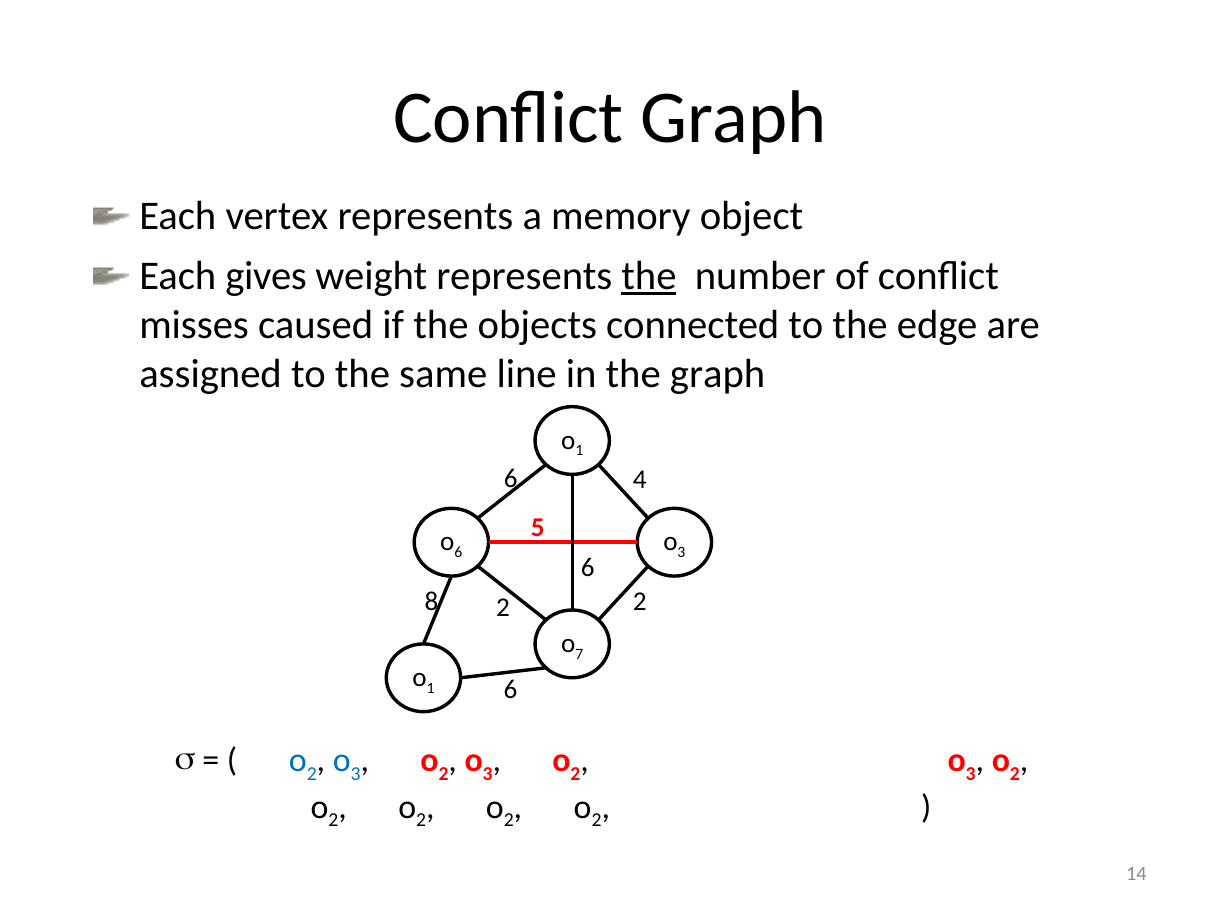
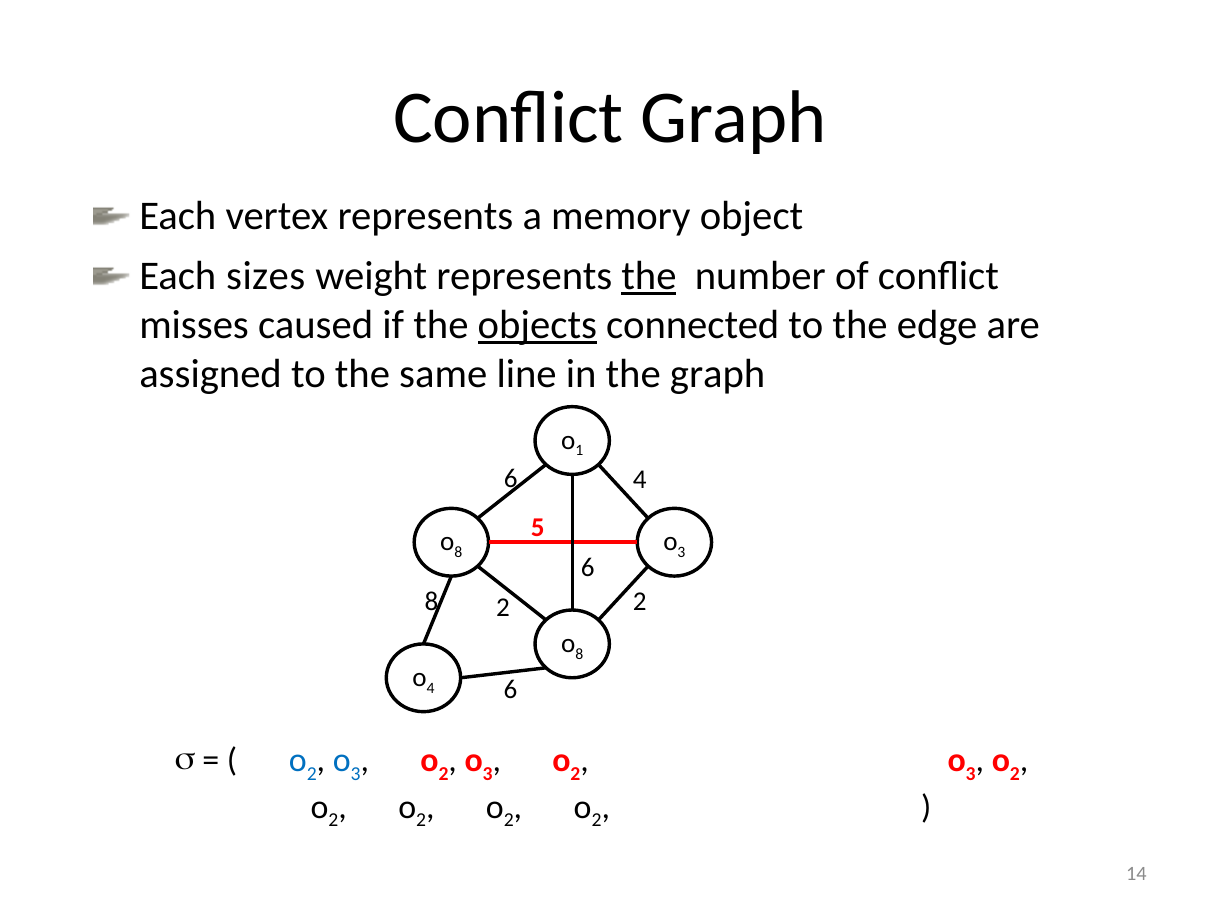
gives: gives -> sizes
objects underline: none -> present
6 at (458, 552): 6 -> 8
7 at (579, 654): 7 -> 8
1 at (431, 688): 1 -> 4
